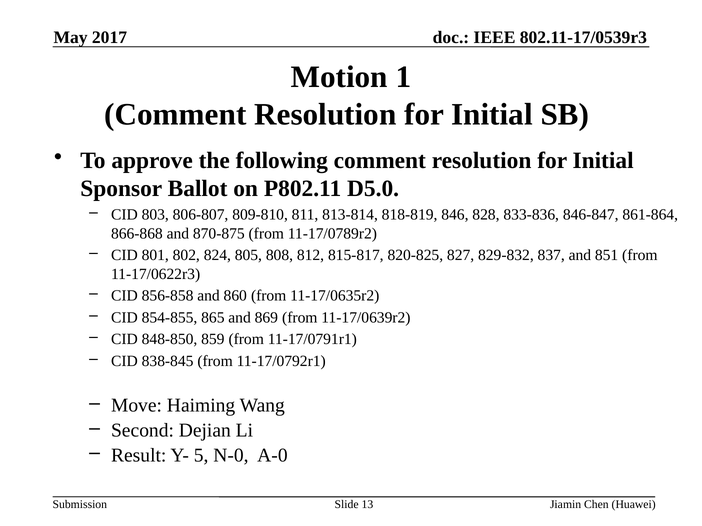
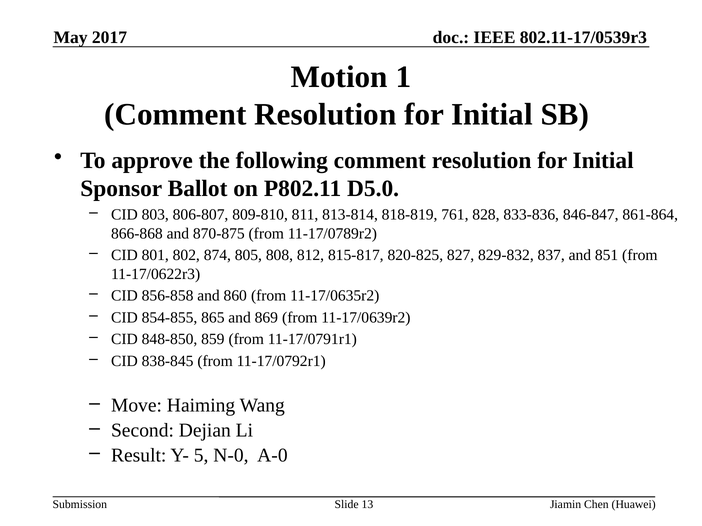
846: 846 -> 761
824: 824 -> 874
